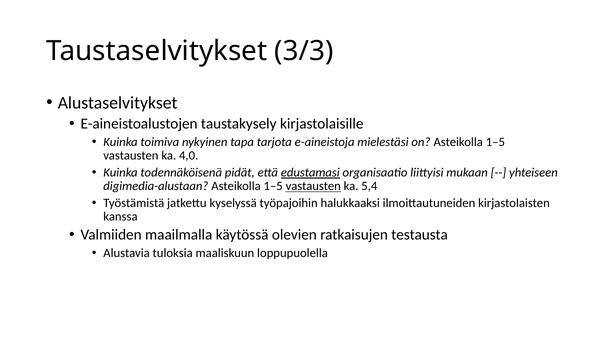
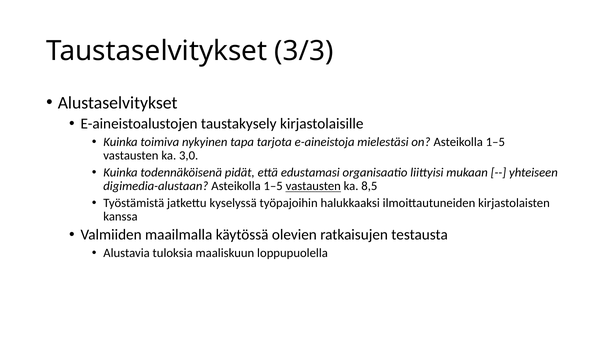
4,0: 4,0 -> 3,0
edustamasi underline: present -> none
5,4: 5,4 -> 8,5
